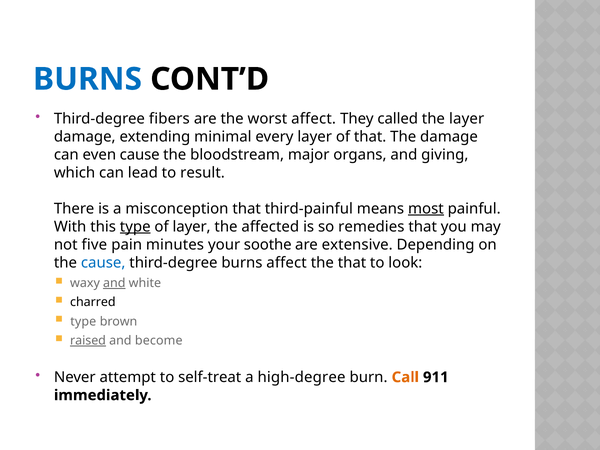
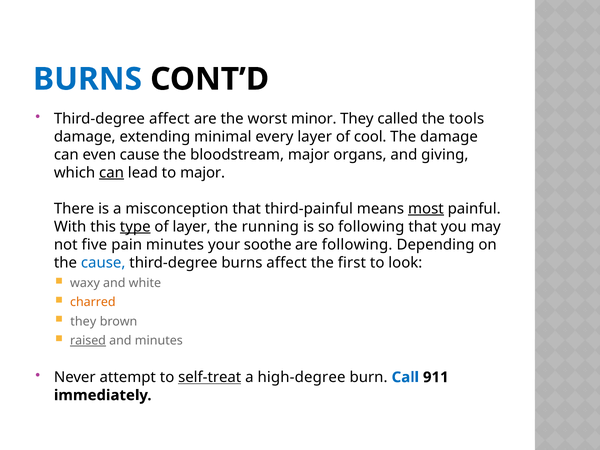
Third-degree fibers: fibers -> affect
worst affect: affect -> minor
the layer: layer -> tools
of that: that -> cool
can at (112, 173) underline: none -> present
to result: result -> major
affected: affected -> running
so remedies: remedies -> following
are extensive: extensive -> following
the that: that -> first
and at (114, 283) underline: present -> none
charred colour: black -> orange
type at (83, 321): type -> they
and become: become -> minutes
self-treat underline: none -> present
Call colour: orange -> blue
